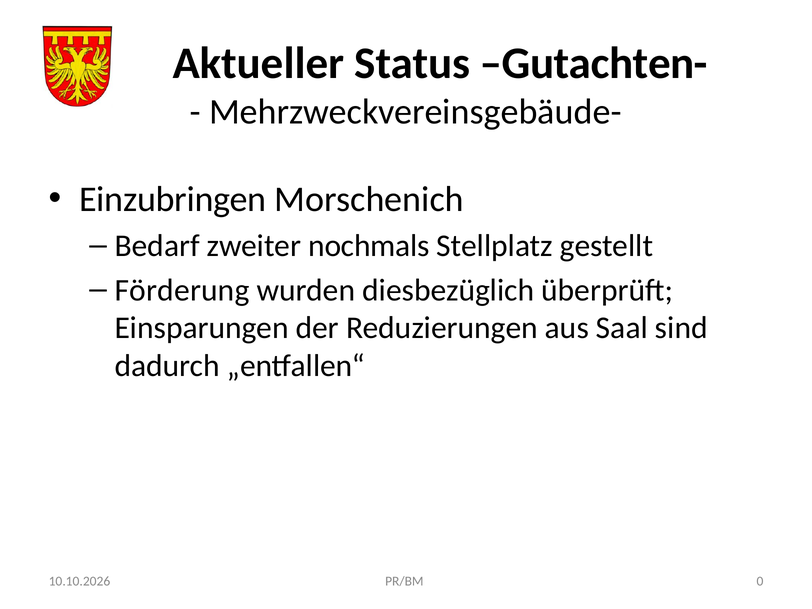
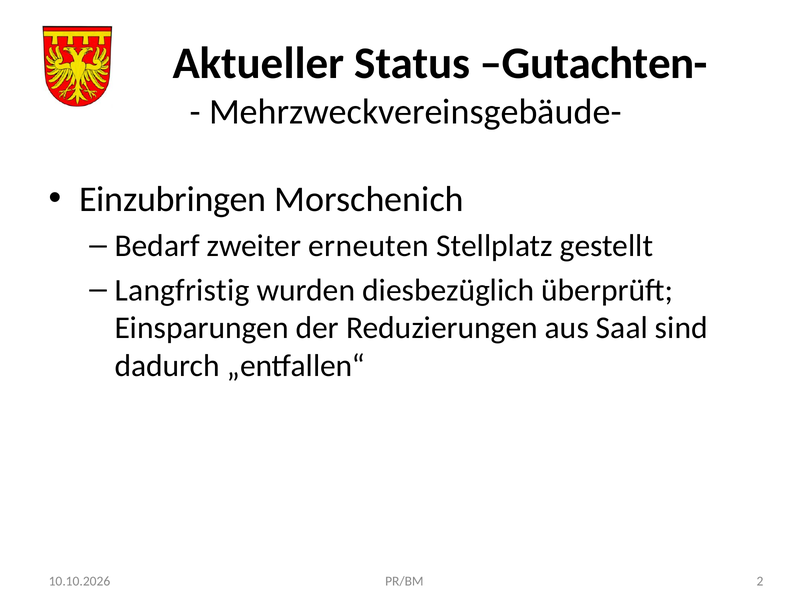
nochmals: nochmals -> erneuten
Förderung: Förderung -> Langfristig
0: 0 -> 2
